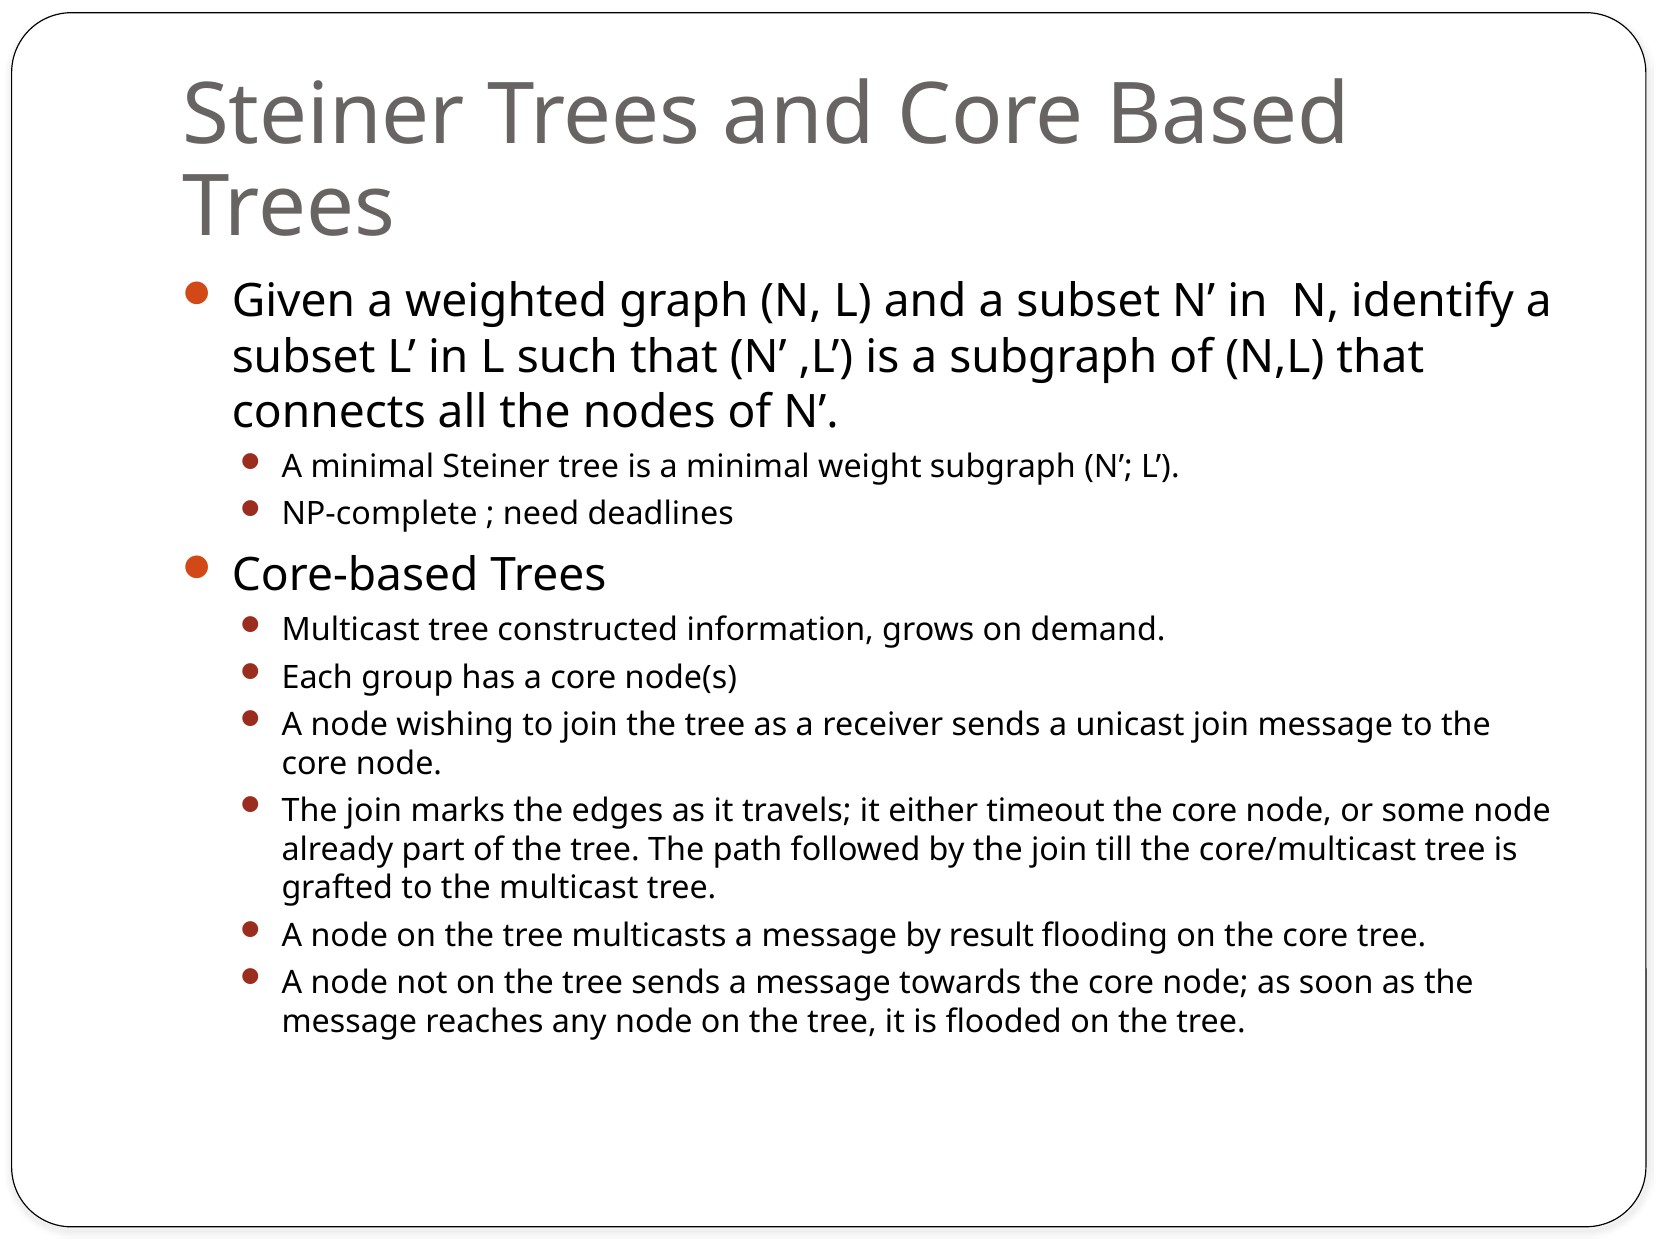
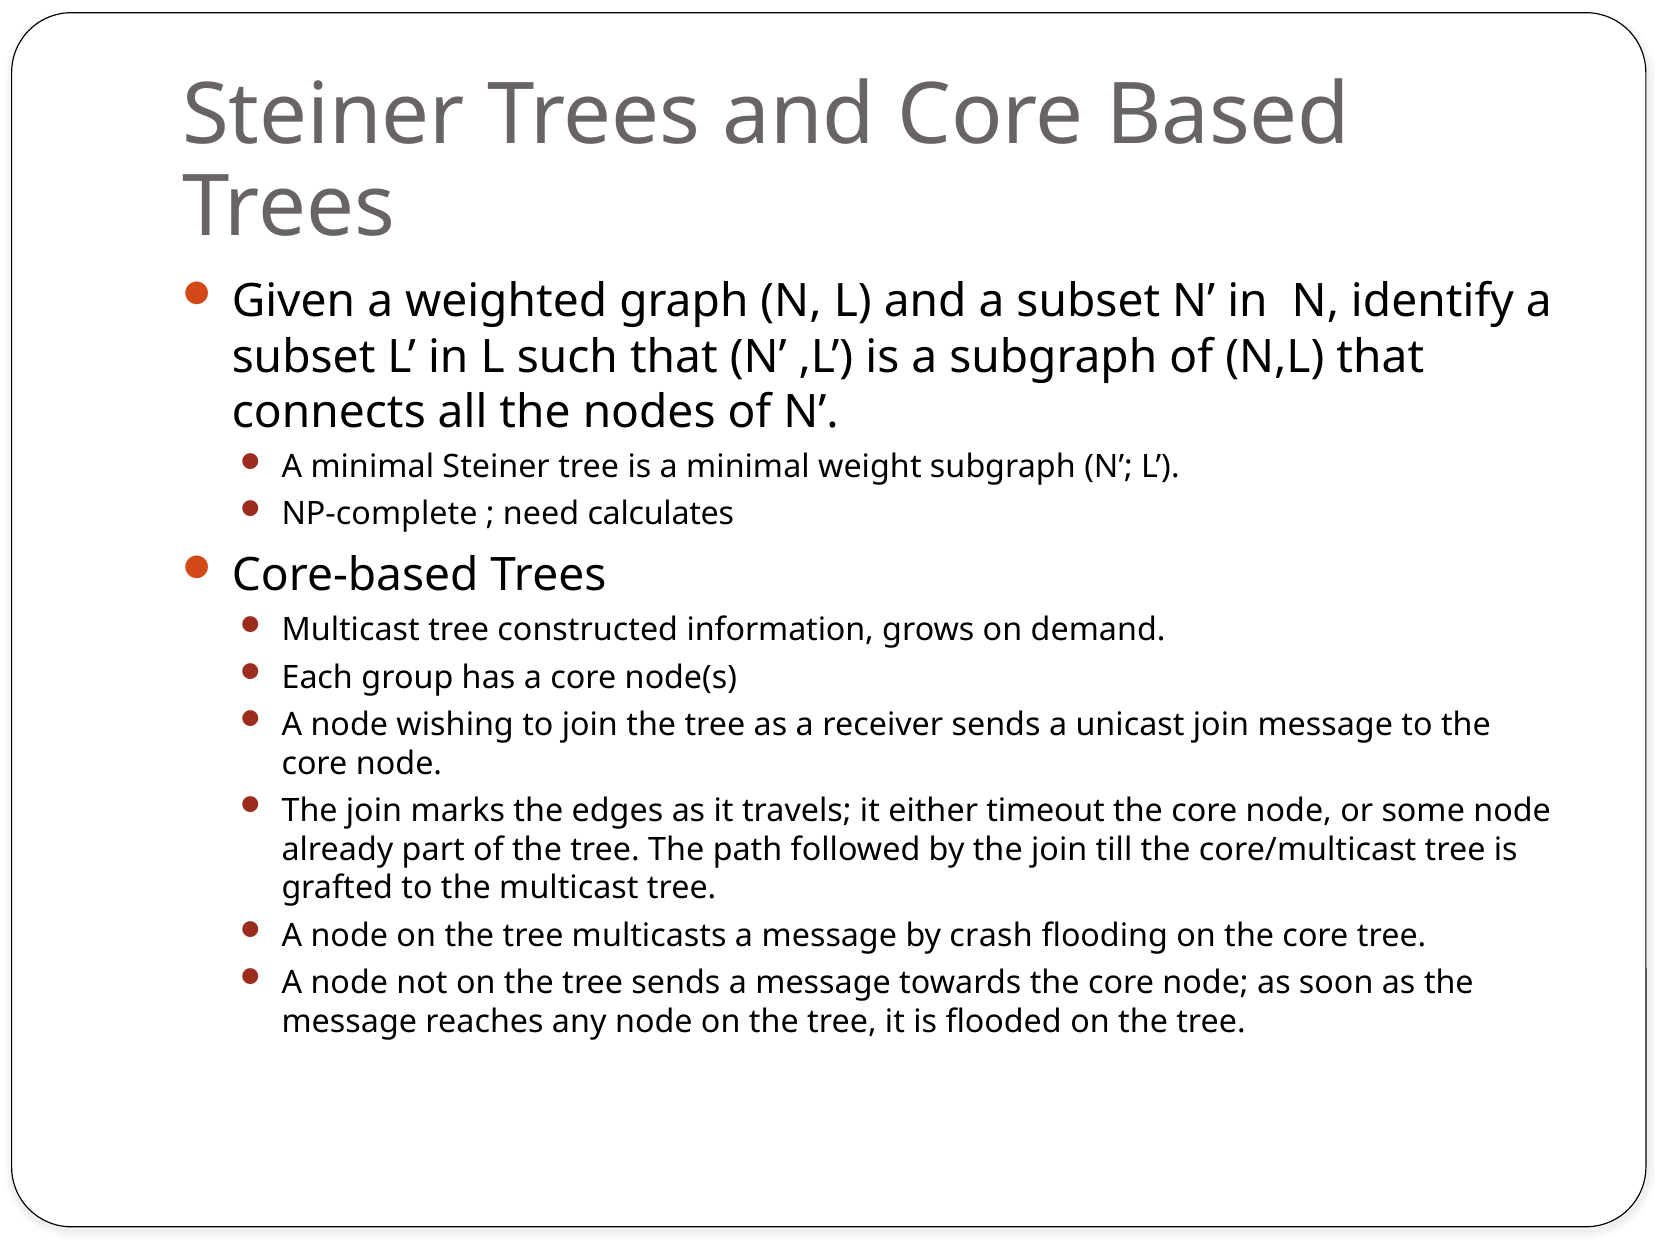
deadlines: deadlines -> calculates
result: result -> crash
